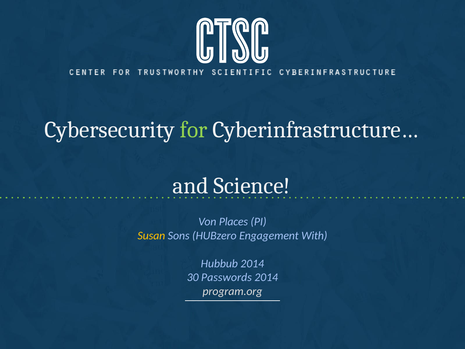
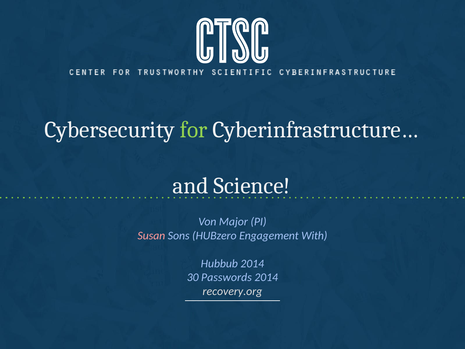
Places: Places -> Major
Susan colour: yellow -> pink
program.org: program.org -> recovery.org
